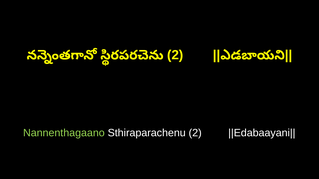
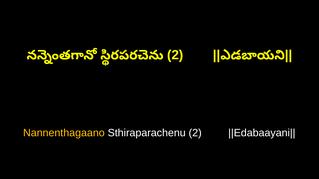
Nannenthagaano colour: light green -> yellow
